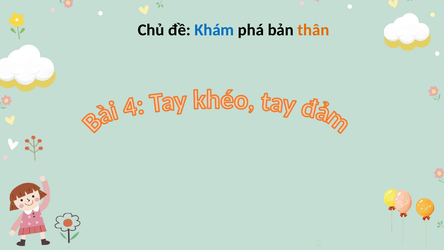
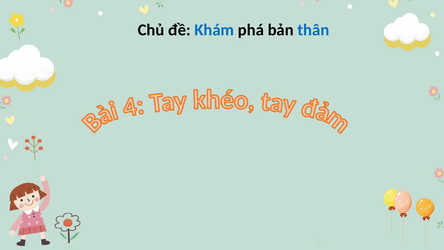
thân colour: orange -> blue
